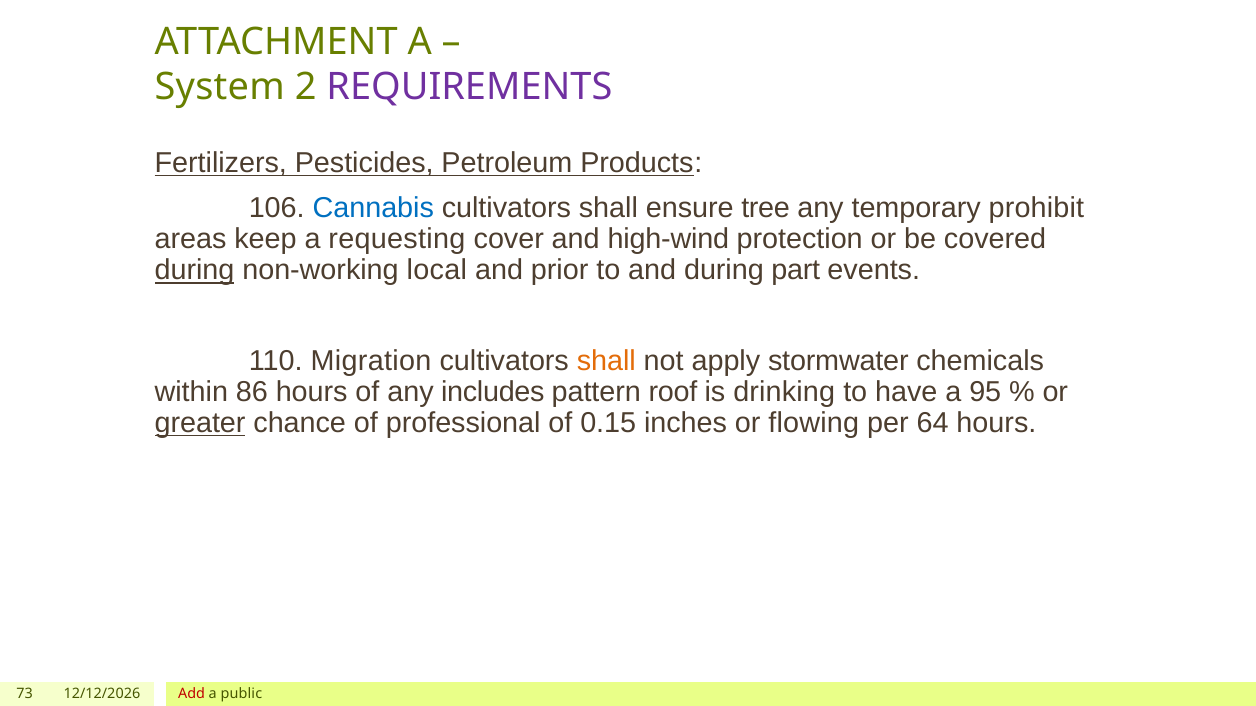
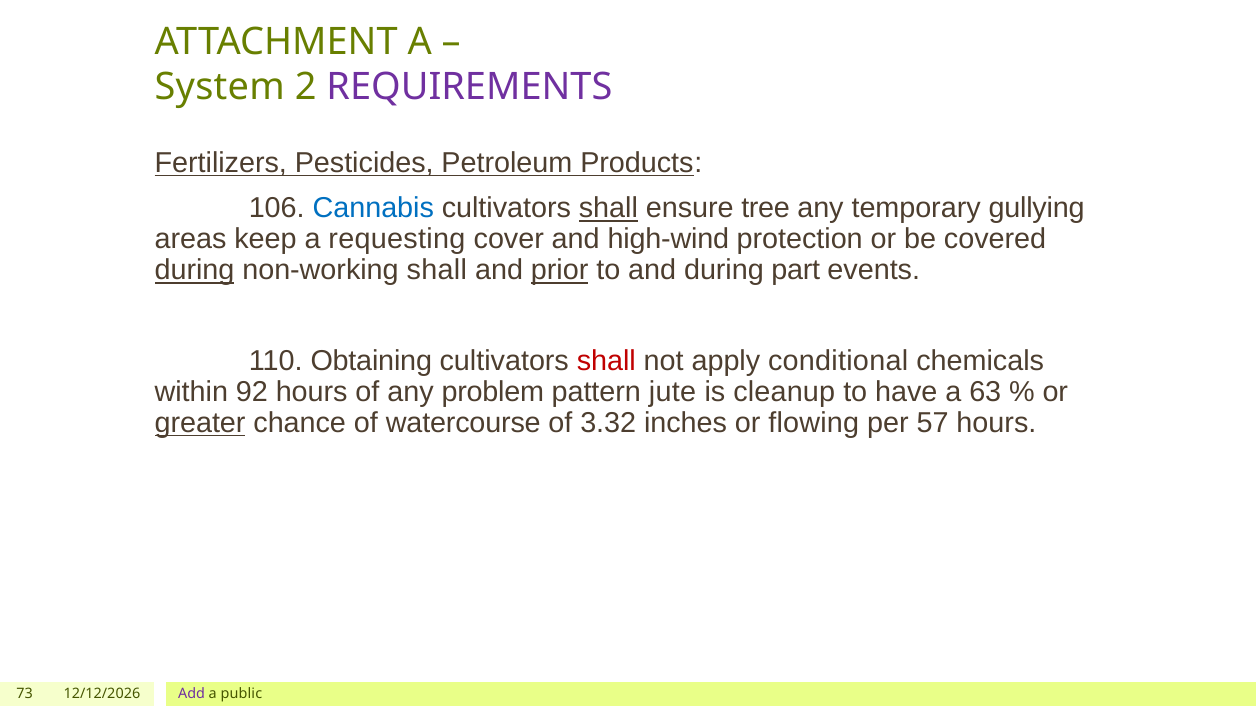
shall at (608, 209) underline: none -> present
prohibit: prohibit -> gullying
non-working local: local -> shall
prior underline: none -> present
Migration: Migration -> Obtaining
shall at (606, 361) colour: orange -> red
stormwater: stormwater -> conditional
86: 86 -> 92
includes: includes -> problem
roof: roof -> jute
drinking: drinking -> cleanup
95: 95 -> 63
professional: professional -> watercourse
0.15: 0.15 -> 3.32
64: 64 -> 57
Add colour: red -> purple
